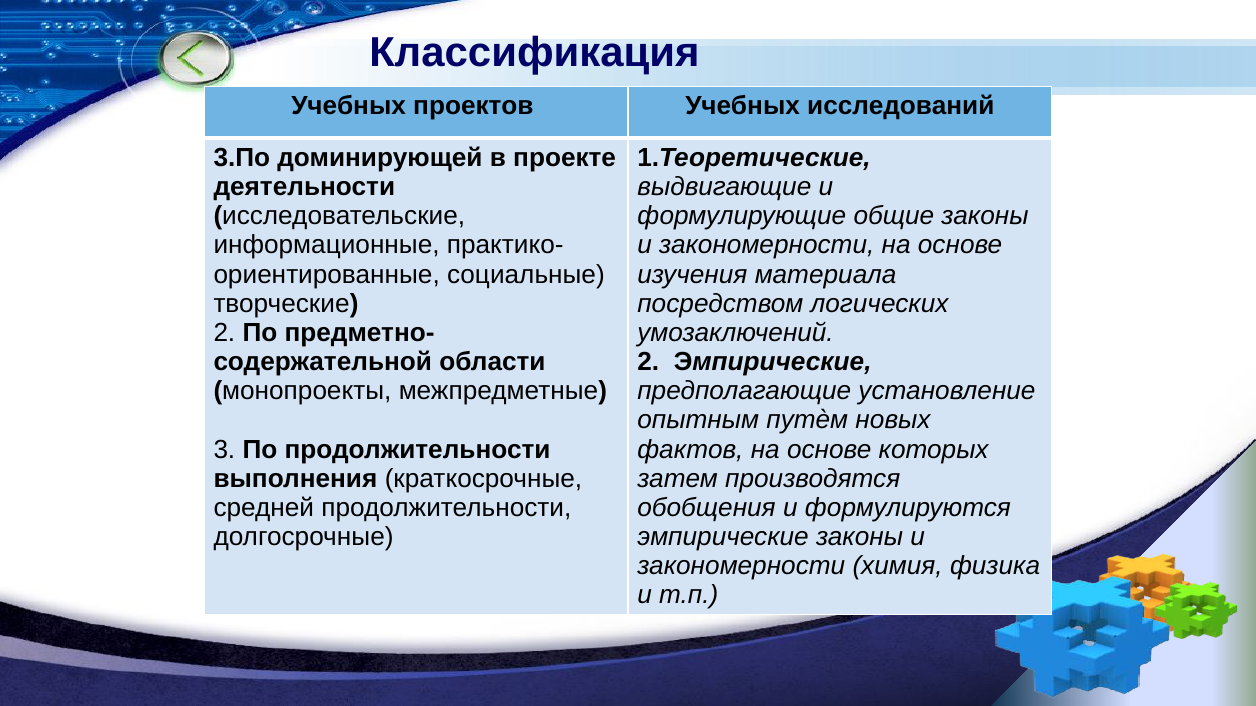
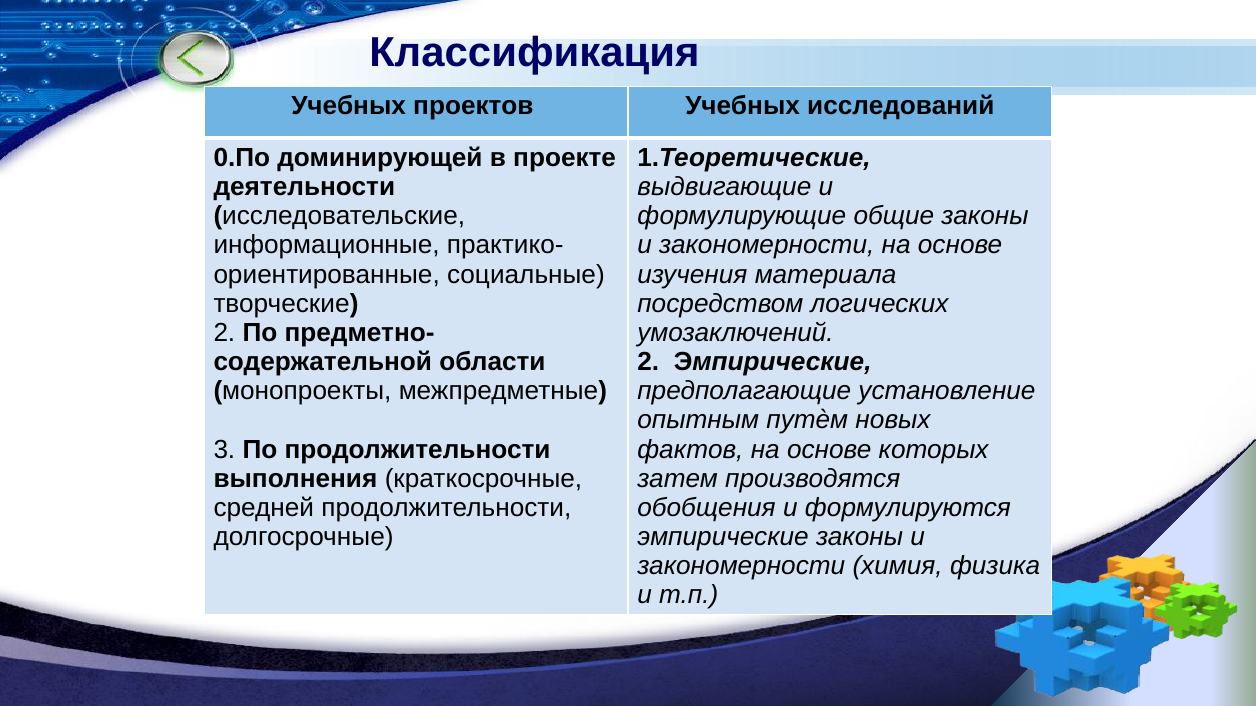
3.По: 3.По -> 0.По
